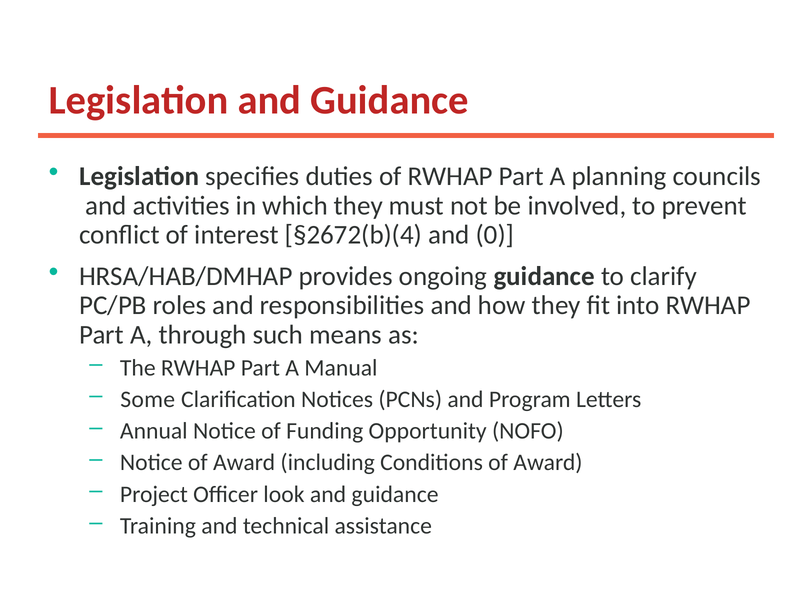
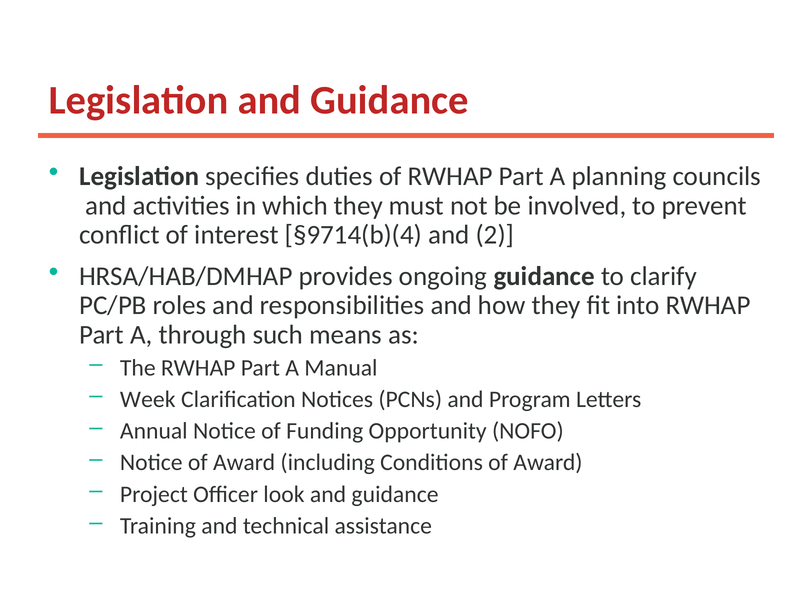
§2672(b)(4: §2672(b)(4 -> §9714(b)(4
0: 0 -> 2
Some: Some -> Week
